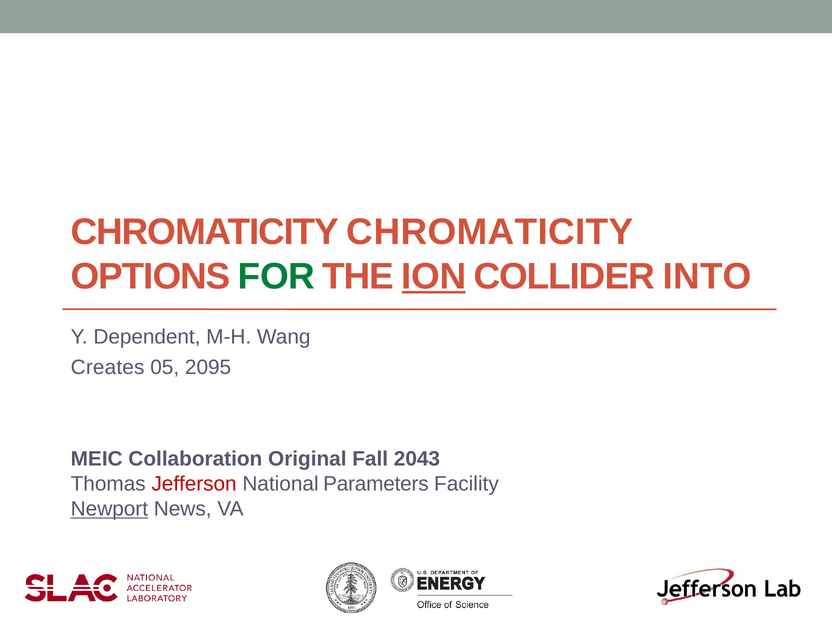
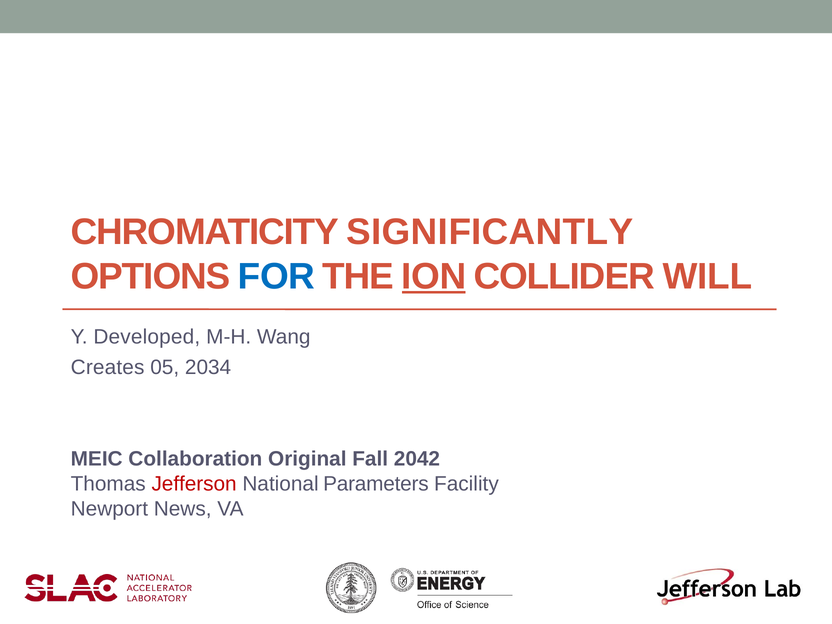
CHROMATICITY CHROMATICITY: CHROMATICITY -> SIGNIFICANTLY
FOR colour: green -> blue
INTO: INTO -> WILL
Dependent: Dependent -> Developed
2095: 2095 -> 2034
2043: 2043 -> 2042
Newport underline: present -> none
